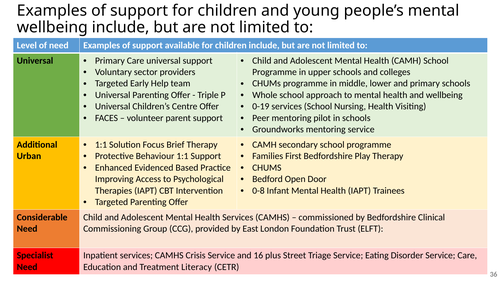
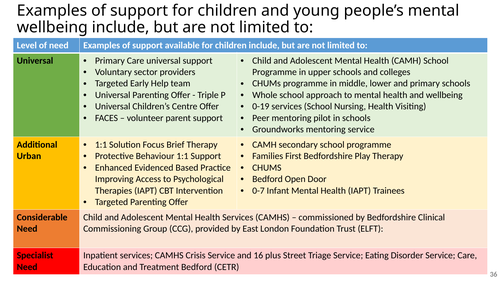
0-8: 0-8 -> 0-7
Treatment Literacy: Literacy -> Bedford
